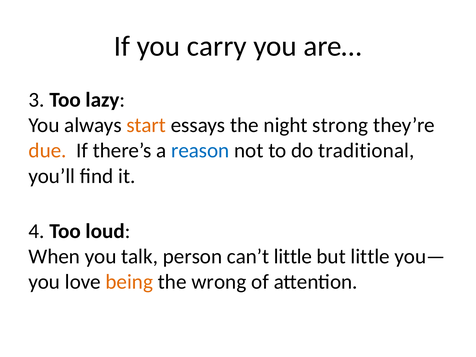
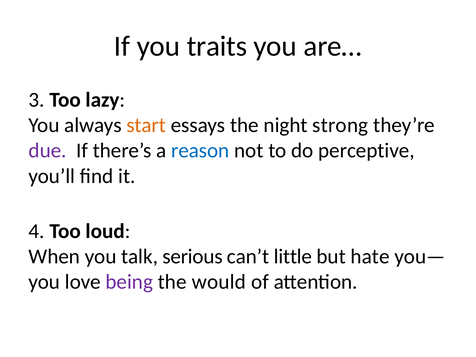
carry: carry -> traits
due colour: orange -> purple
traditional: traditional -> perceptive
person: person -> serious
but little: little -> hate
being colour: orange -> purple
wrong: wrong -> would
